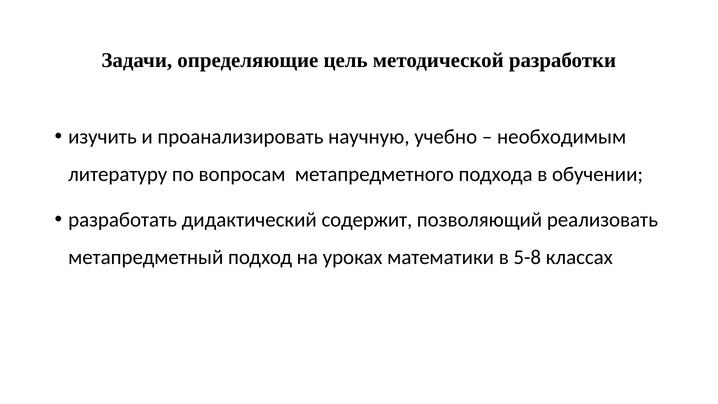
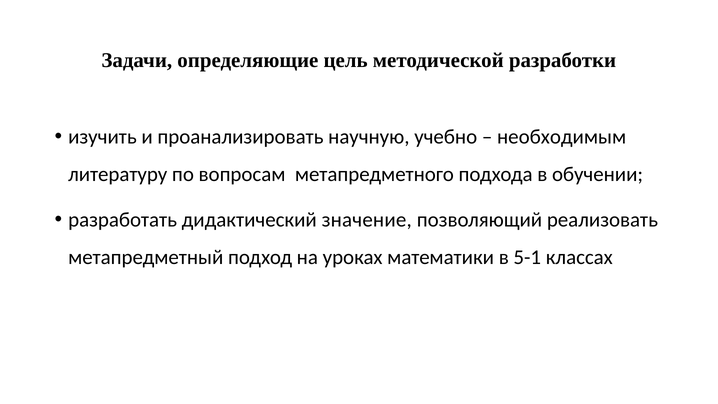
содержит: содержит -> значение
5-8: 5-8 -> 5-1
